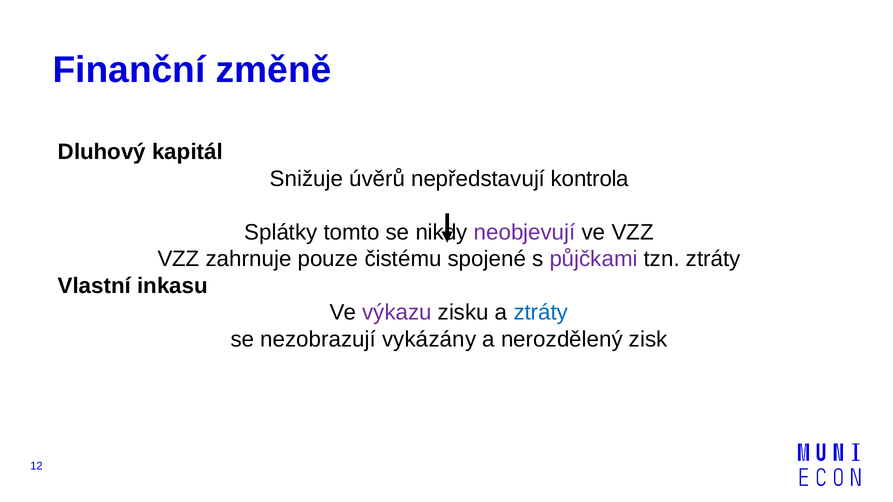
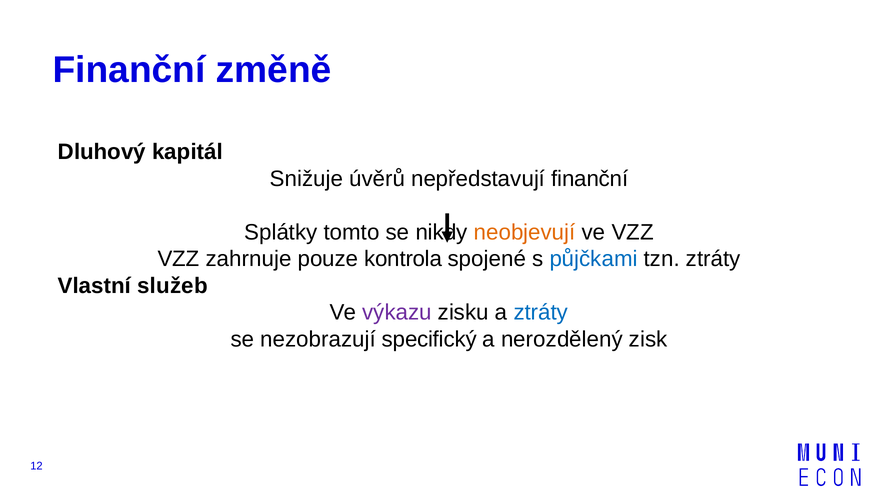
nepředstavují kontrola: kontrola -> finanční
neobjevují colour: purple -> orange
čistému: čistému -> kontrola
půjčkami colour: purple -> blue
inkasu: inkasu -> služeb
vykázány: vykázány -> specifický
